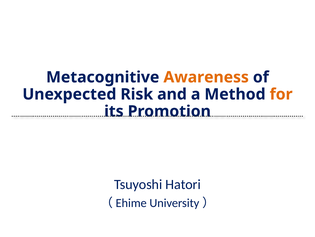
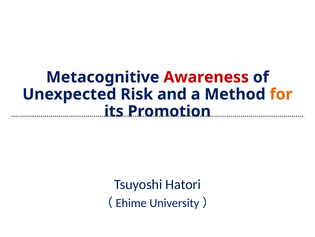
Awareness colour: orange -> red
